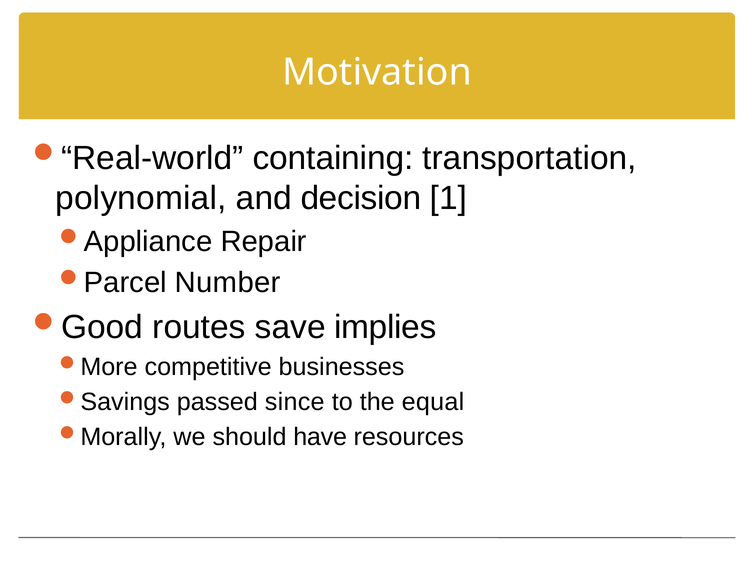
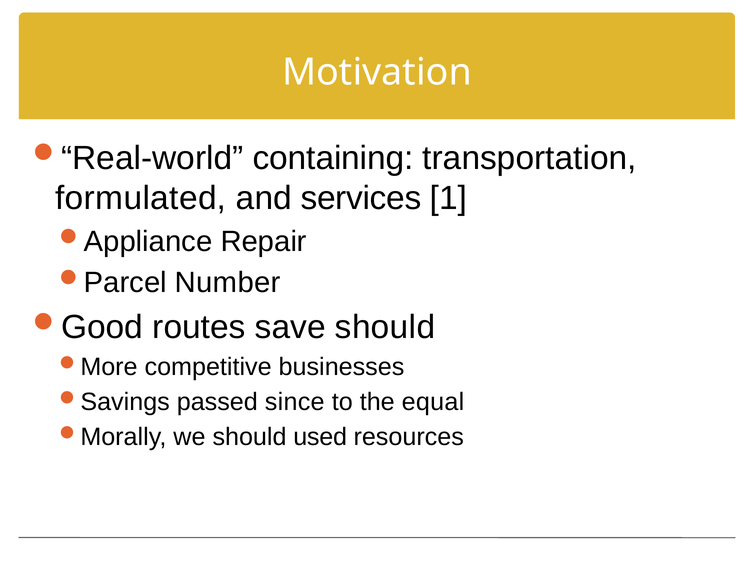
polynomial: polynomial -> formulated
decision: decision -> services
save implies: implies -> should
have: have -> used
